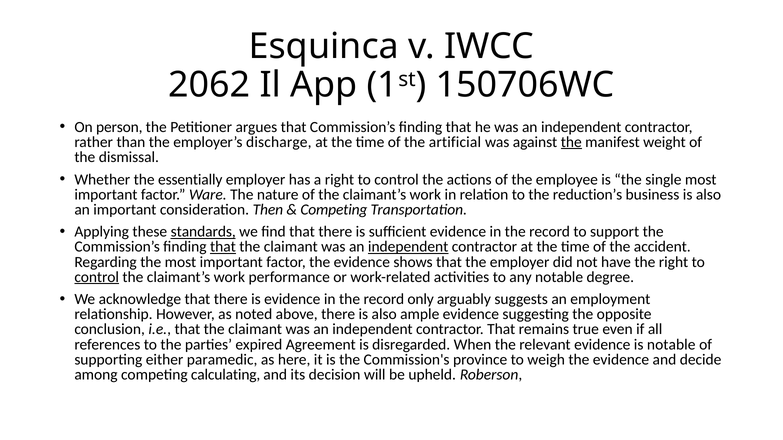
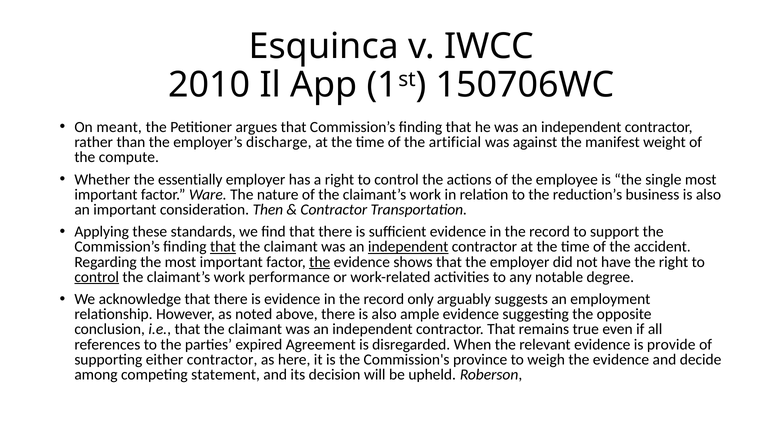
2062: 2062 -> 2010
person: person -> meant
the at (571, 142) underline: present -> none
dismissal: dismissal -> compute
Competing at (334, 210): Competing -> Contractor
standards underline: present -> none
the at (320, 262) underline: none -> present
is notable: notable -> provide
either paramedic: paramedic -> contractor
calculating: calculating -> statement
